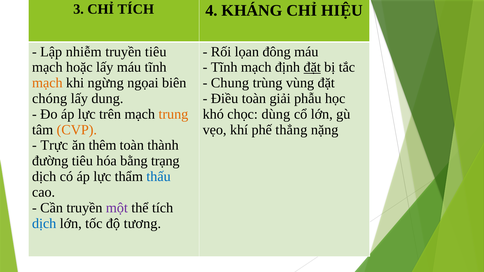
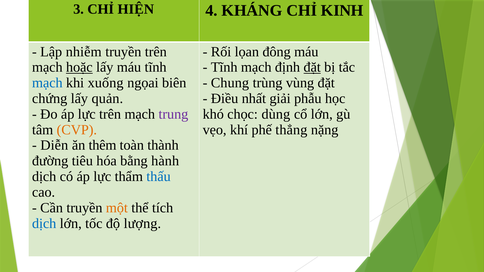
CHỈ TÍCH: TÍCH -> HIỆN
HIỆU: HIỆU -> KINH
truyền tiêu: tiêu -> trên
hoặc underline: none -> present
mạch at (47, 83) colour: orange -> blue
ngừng: ngừng -> xuống
chóng: chóng -> chứng
dung: dung -> quản
Điều toàn: toàn -> nhất
trung colour: orange -> purple
Trực: Trực -> Diễn
trạng: trạng -> hành
một colour: purple -> orange
tương: tương -> lượng
